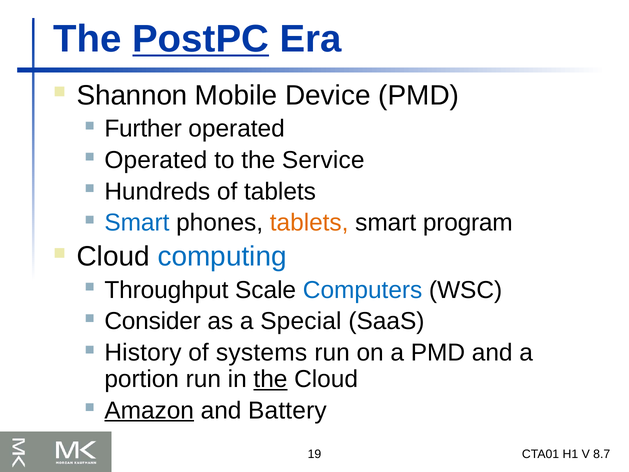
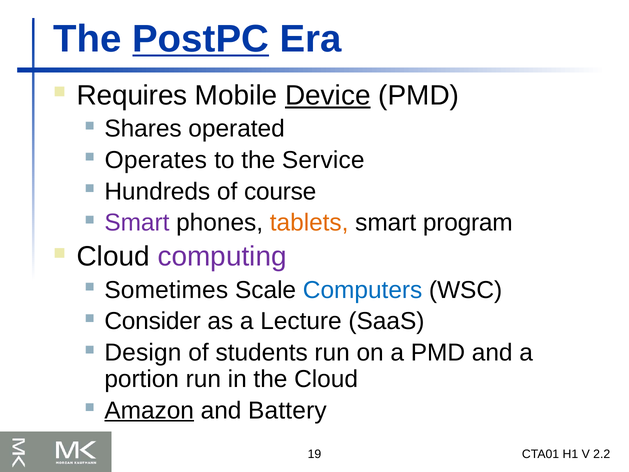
Shannon: Shannon -> Requires
Device underline: none -> present
Further: Further -> Shares
Operated at (156, 160): Operated -> Operates
of tablets: tablets -> course
Smart at (137, 223) colour: blue -> purple
computing colour: blue -> purple
Throughput: Throughput -> Sometimes
Special: Special -> Lecture
History: History -> Design
systems: systems -> students
the at (270, 379) underline: present -> none
8.7: 8.7 -> 2.2
